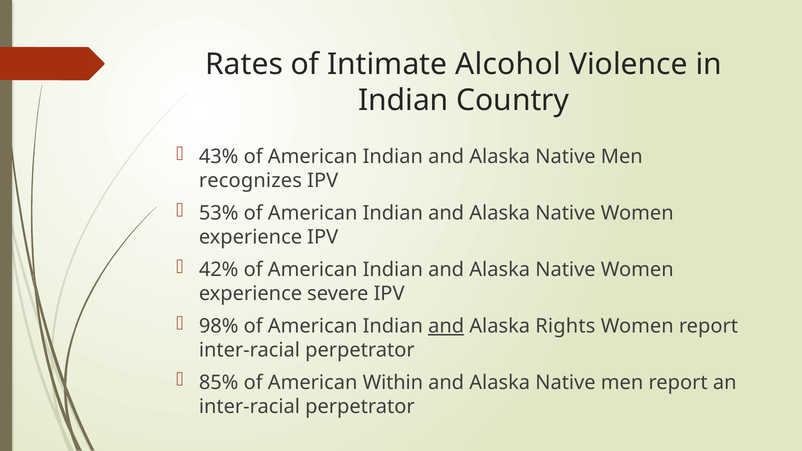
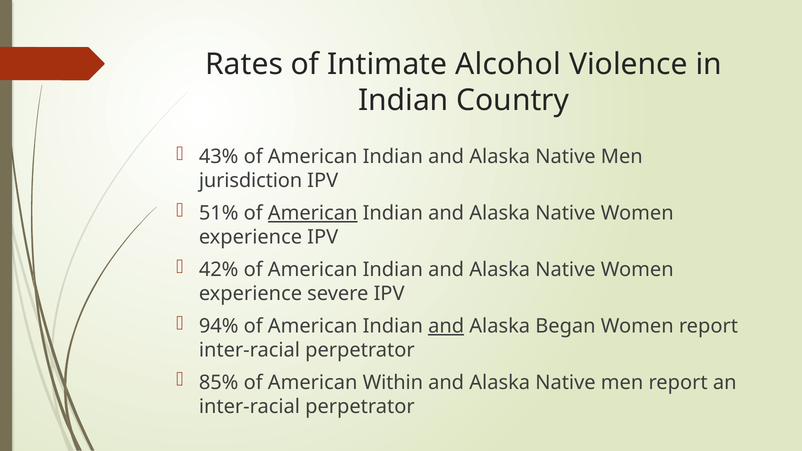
recognizes: recognizes -> jurisdiction
53%: 53% -> 51%
American at (313, 213) underline: none -> present
98%: 98% -> 94%
Rights: Rights -> Began
